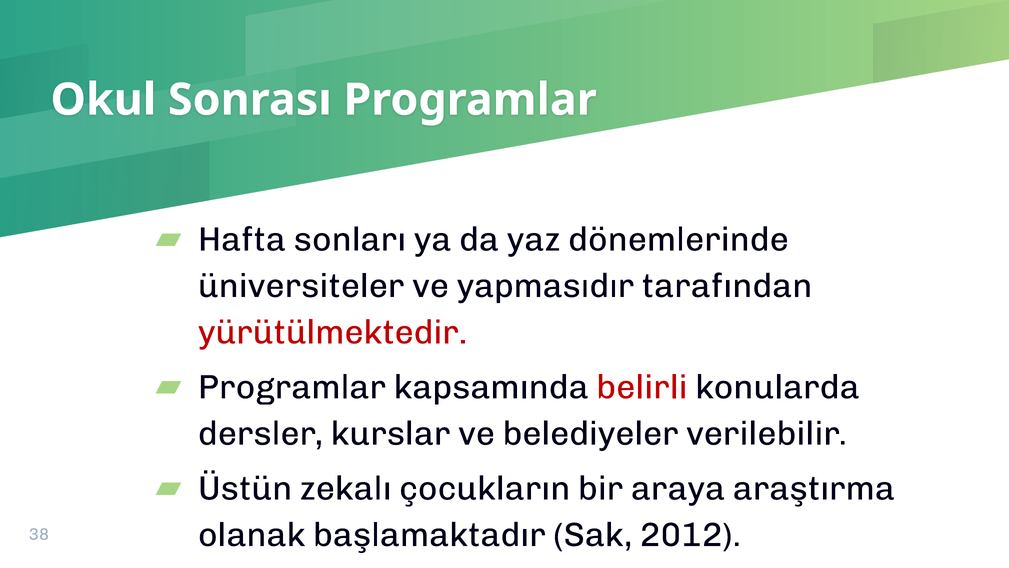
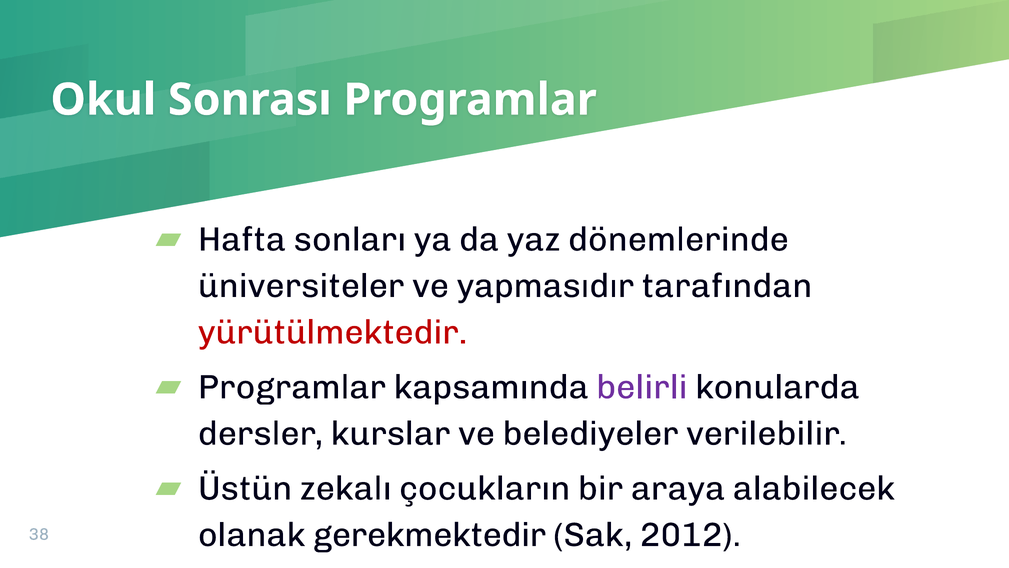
belirli colour: red -> purple
araştırma: araştırma -> alabilecek
başlamaktadır: başlamaktadır -> gerekmektedir
